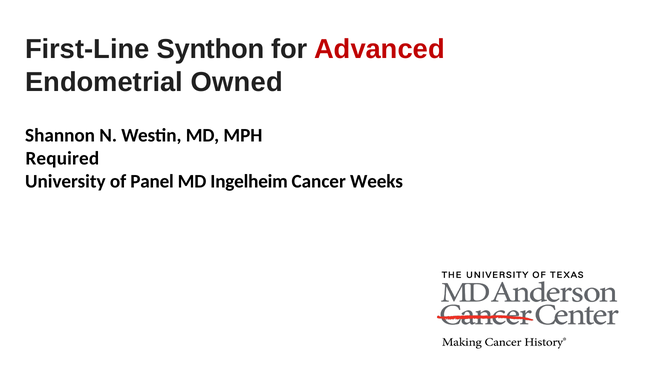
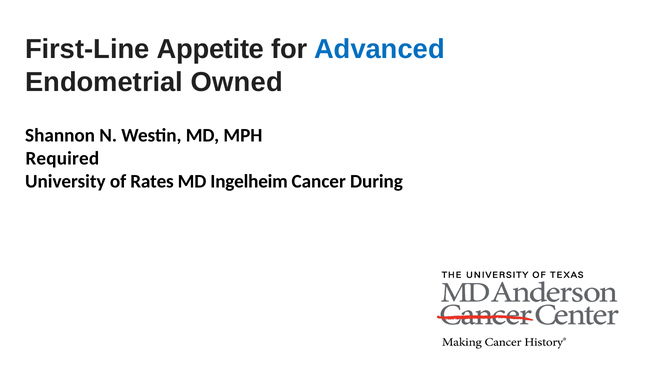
Synthon: Synthon -> Appetite
Advanced colour: red -> blue
Panel: Panel -> Rates
Weeks: Weeks -> During
